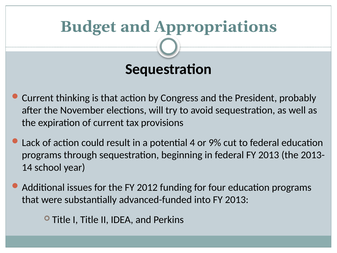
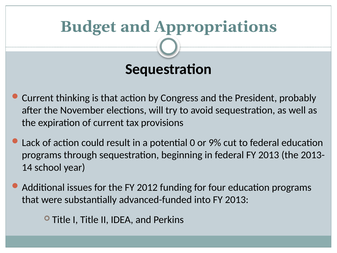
4: 4 -> 0
